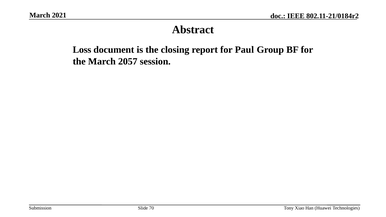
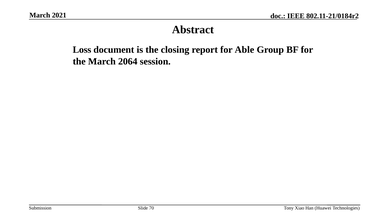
Paul: Paul -> Able
2057: 2057 -> 2064
